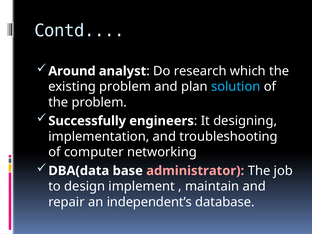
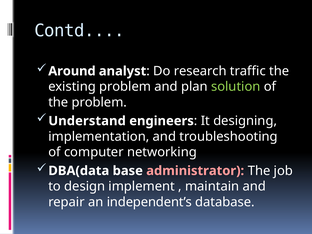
which: which -> traffic
solution colour: light blue -> light green
Successfully: Successfully -> Understand
